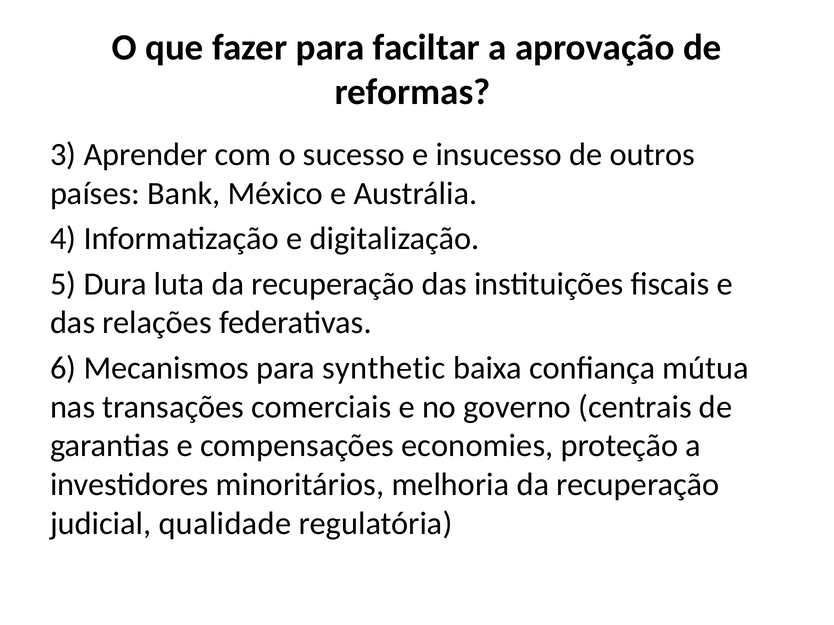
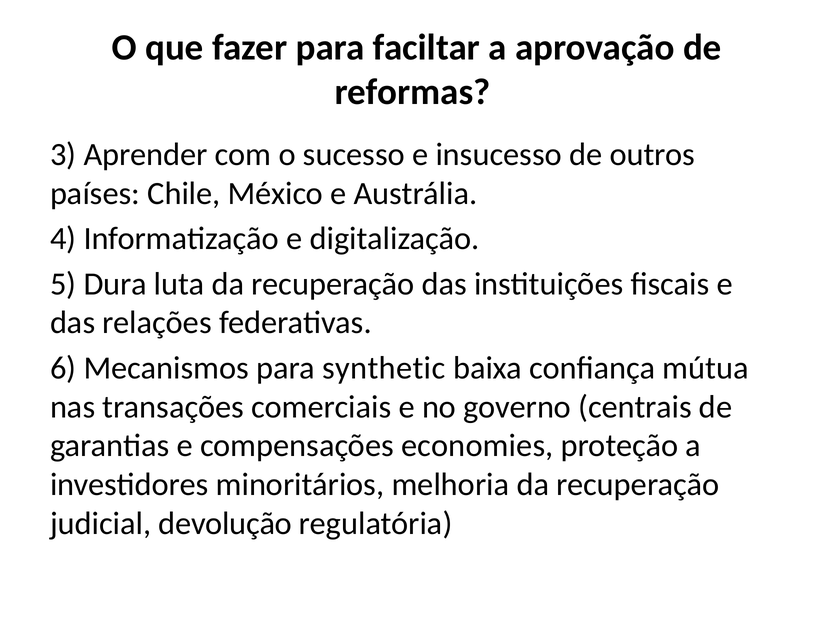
Bank: Bank -> Chile
qualidade: qualidade -> devolução
